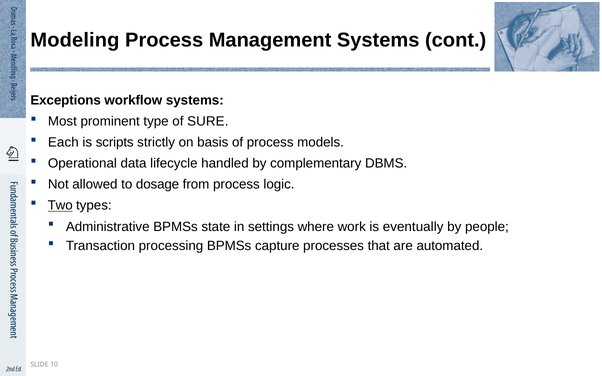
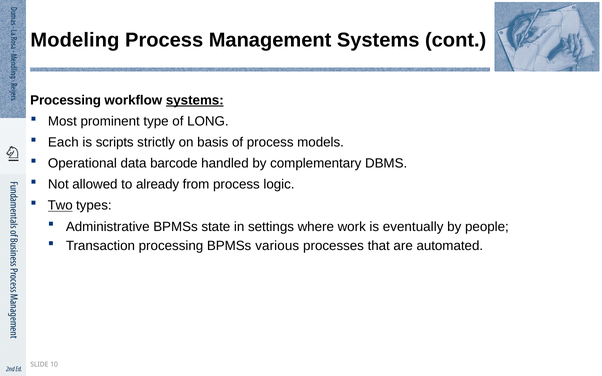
Exceptions at (66, 100): Exceptions -> Processing
systems at (195, 100) underline: none -> present
SURE: SURE -> LONG
lifecycle: lifecycle -> barcode
dosage: dosage -> already
capture: capture -> various
